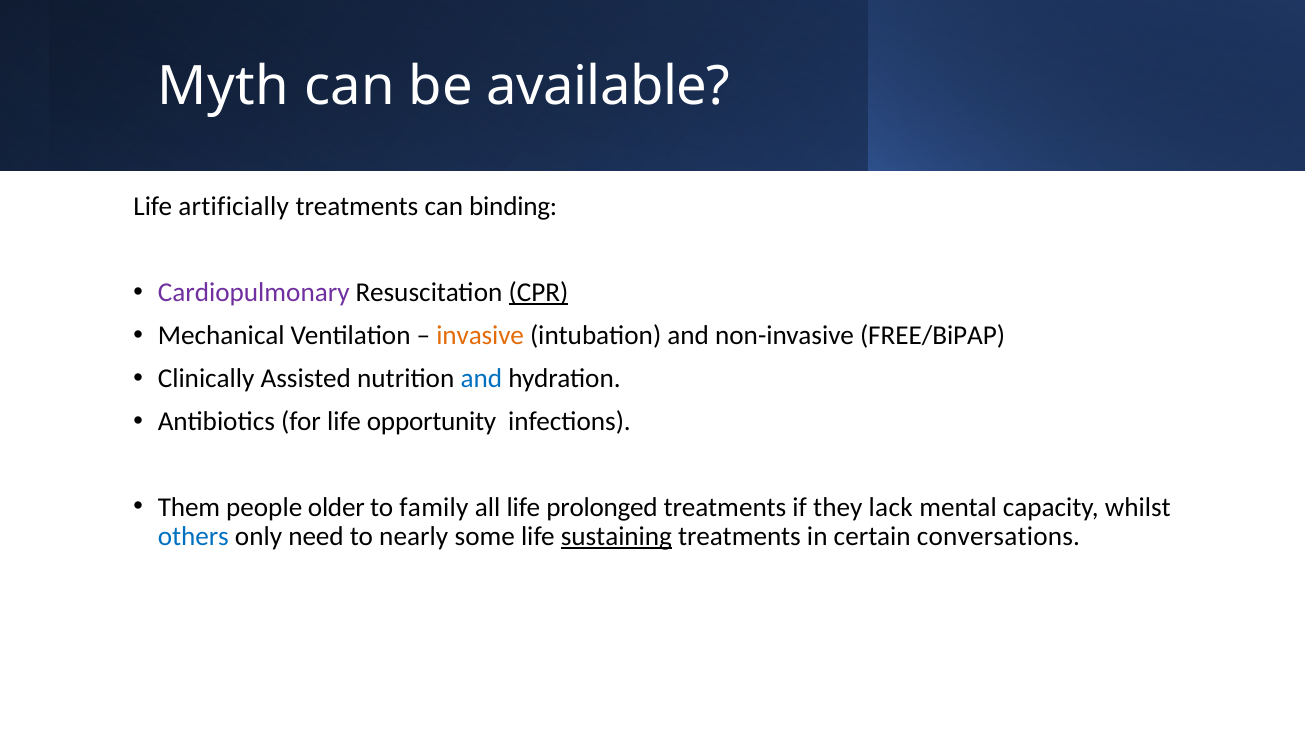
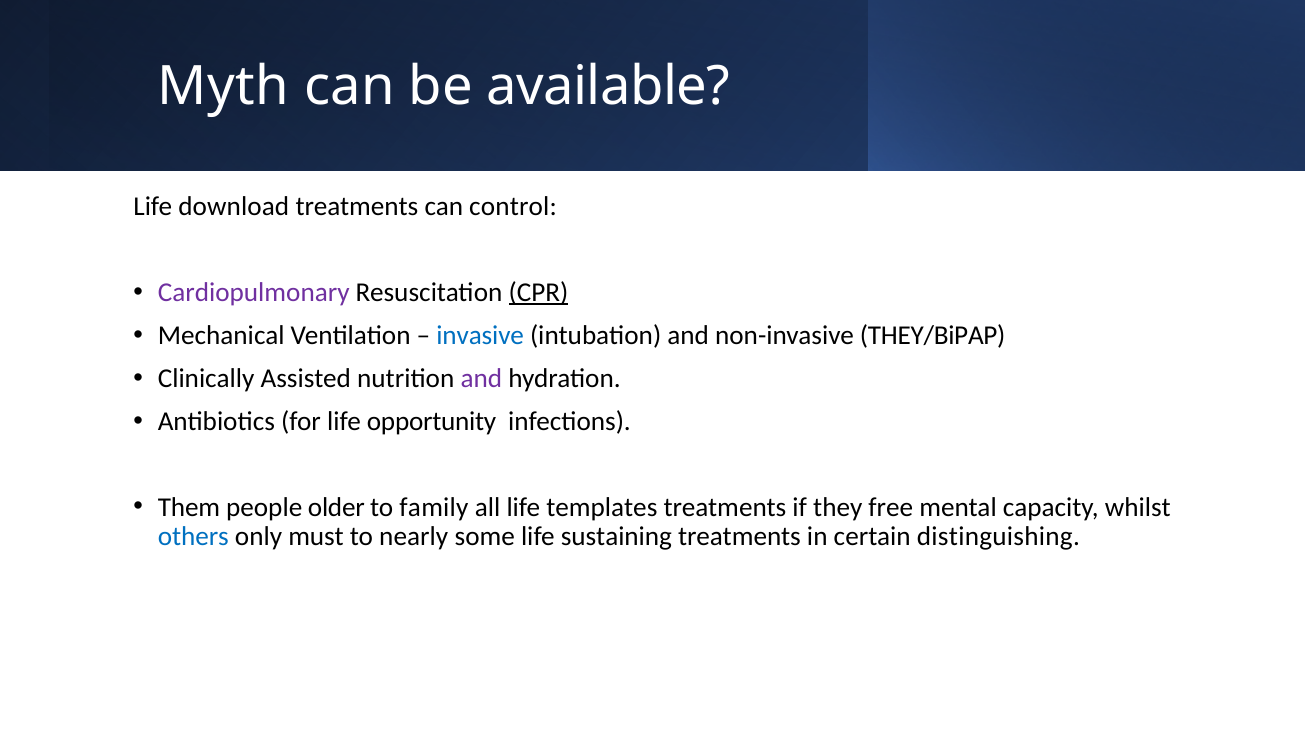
artificially: artificially -> download
binding: binding -> control
invasive colour: orange -> blue
FREE/BiPAP: FREE/BiPAP -> THEY/BiPAP
and at (481, 378) colour: blue -> purple
prolonged: prolonged -> templates
lack: lack -> free
need: need -> must
sustaining underline: present -> none
conversations: conversations -> distinguishing
